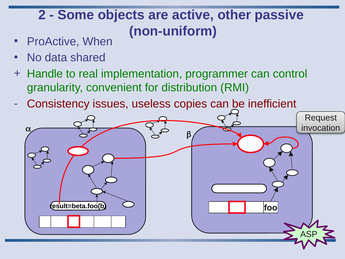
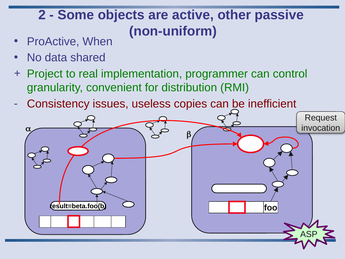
Handle: Handle -> Project
